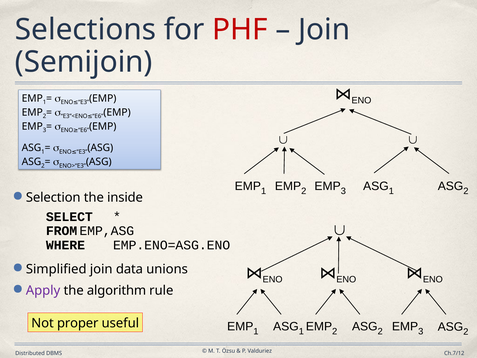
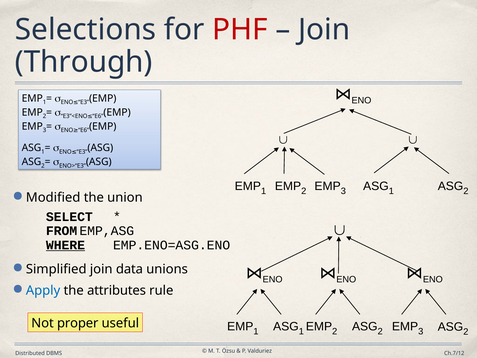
Semijoin: Semijoin -> Through
Selection: Selection -> Modified
inside: inside -> union
WHERE underline: none -> present
Apply colour: purple -> blue
algorithm: algorithm -> attributes
